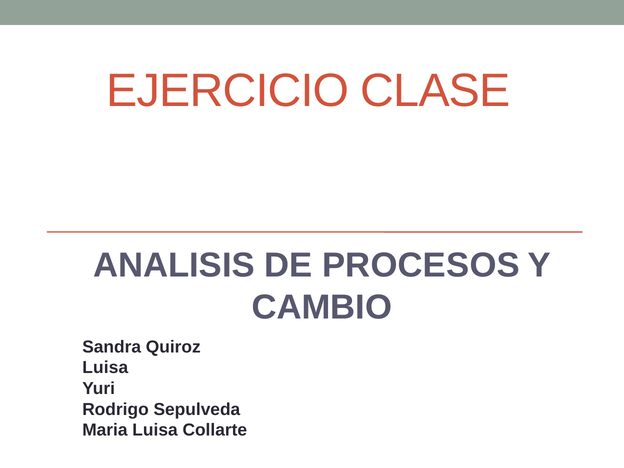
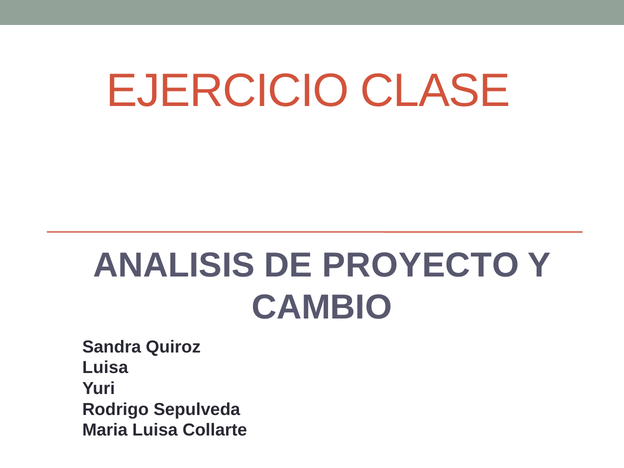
PROCESOS: PROCESOS -> PROYECTO
